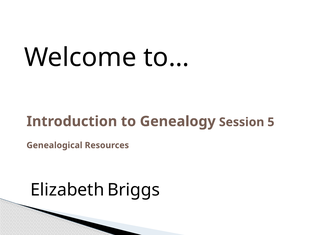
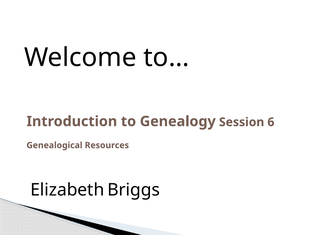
5: 5 -> 6
